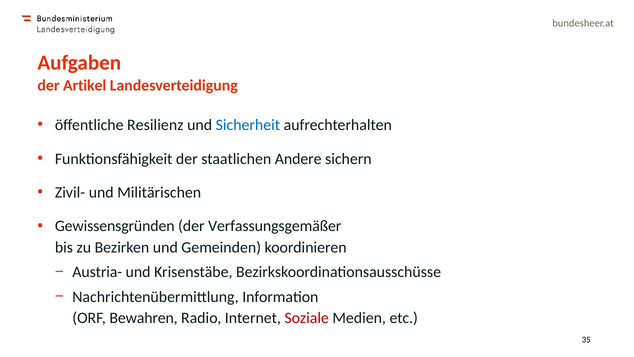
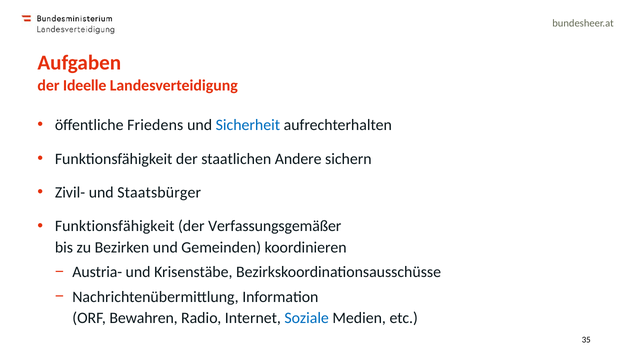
Artikel: Artikel -> Ideelle
Resilienz: Resilienz -> Friedens
Militärischen: Militärischen -> Staatsbürger
Gewissensgründen at (115, 226): Gewissensgründen -> Funktionsfähigkeit
Soziale colour: red -> blue
